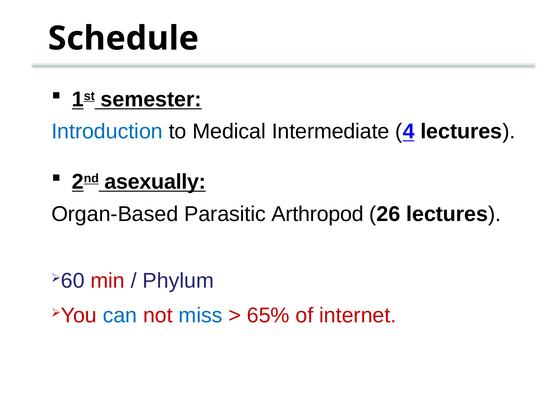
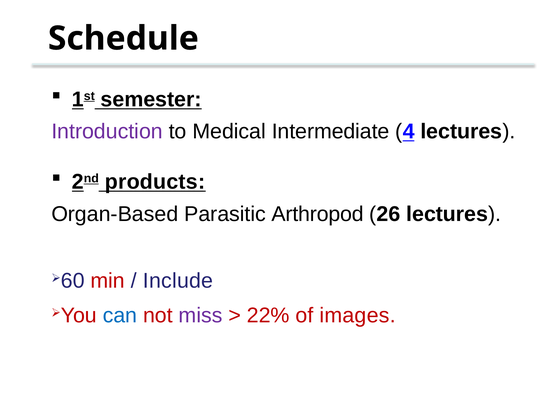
Introduction colour: blue -> purple
asexually: asexually -> products
Phylum: Phylum -> Include
miss colour: blue -> purple
65%: 65% -> 22%
internet: internet -> images
